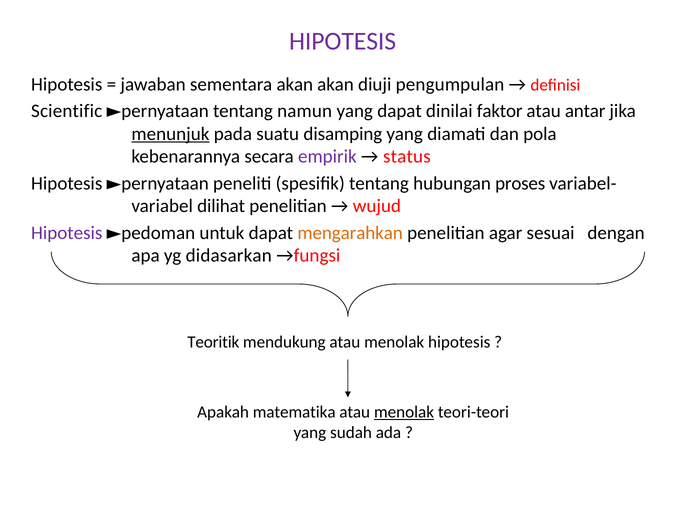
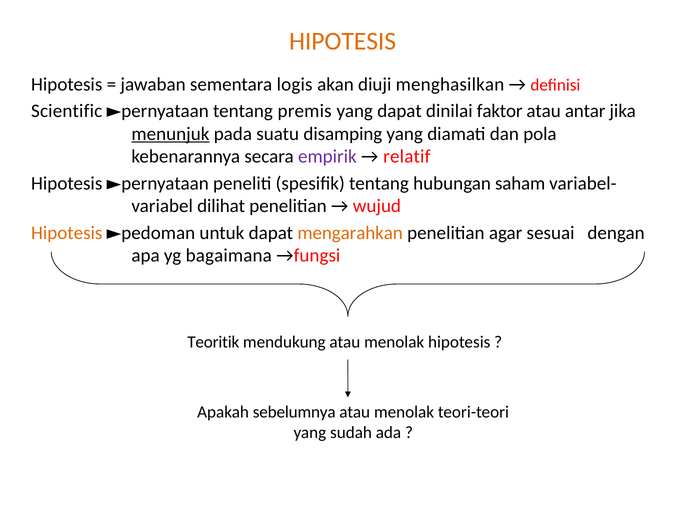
HIPOTESIS at (343, 41) colour: purple -> orange
sementara akan: akan -> logis
pengumpulan: pengumpulan -> menghasilkan
namun: namun -> premis
status: status -> relatif
proses: proses -> saham
Hipotesis at (67, 233) colour: purple -> orange
didasarkan: didasarkan -> bagaimana
matematika: matematika -> sebelumnya
menolak at (404, 412) underline: present -> none
